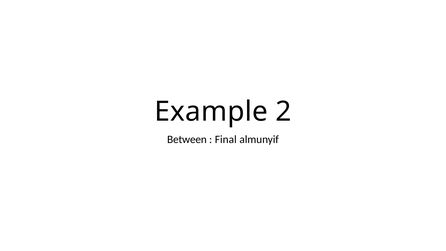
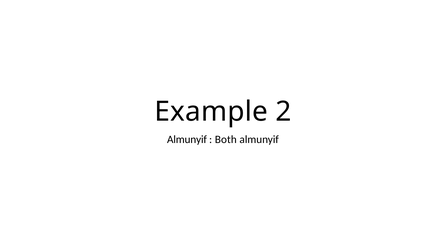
Between at (187, 139): Between -> Almunyif
Final: Final -> Both
